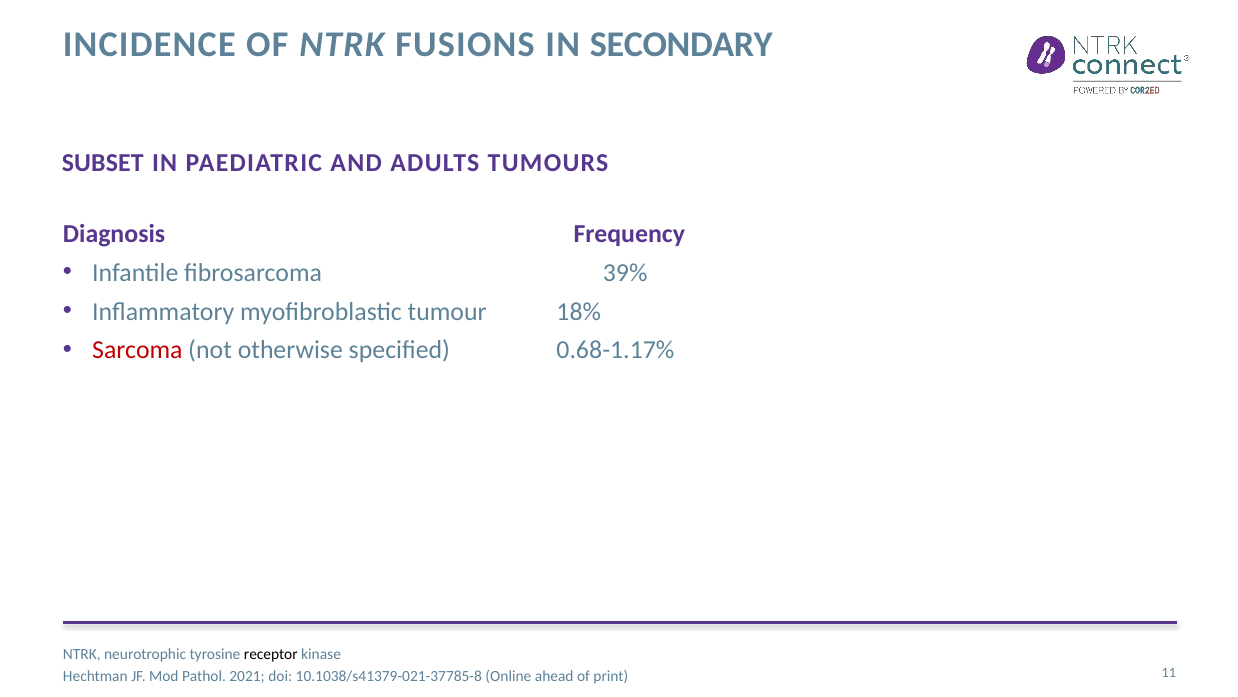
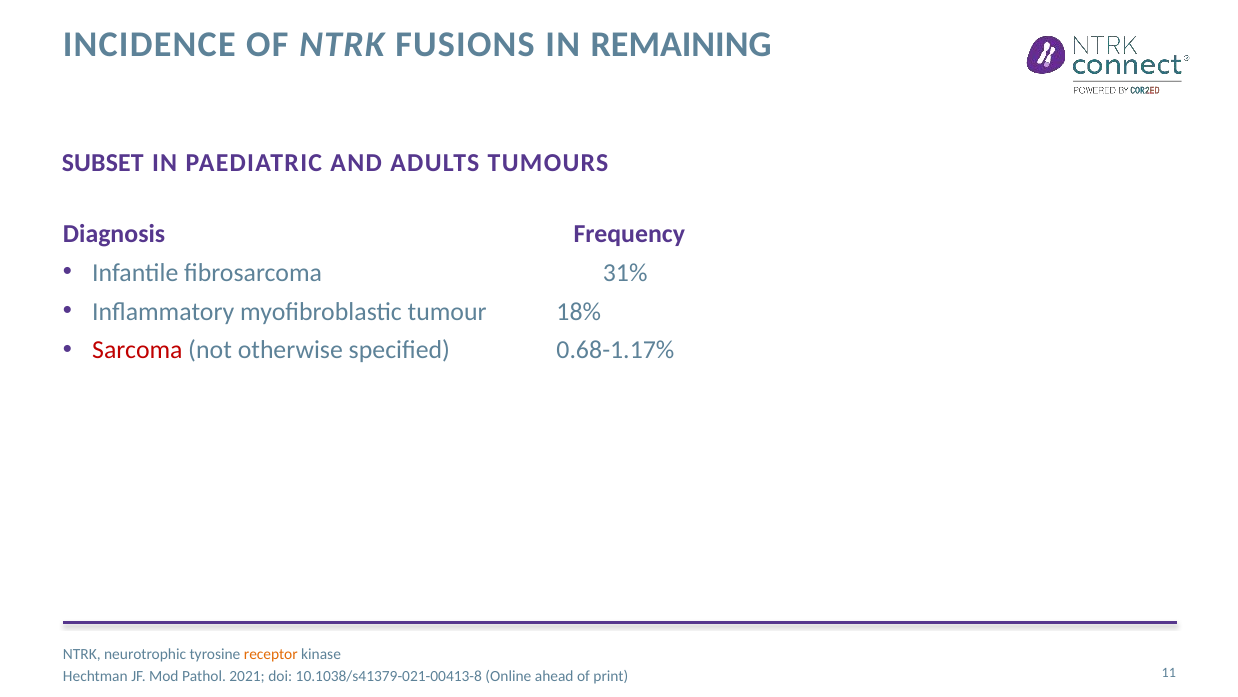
SECONDARY: SECONDARY -> REMAINING
39%: 39% -> 31%
receptor colour: black -> orange
10.1038/s41379-021-37785-8: 10.1038/s41379-021-37785-8 -> 10.1038/s41379-021-00413-8
